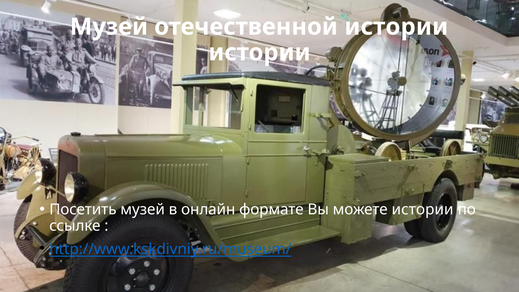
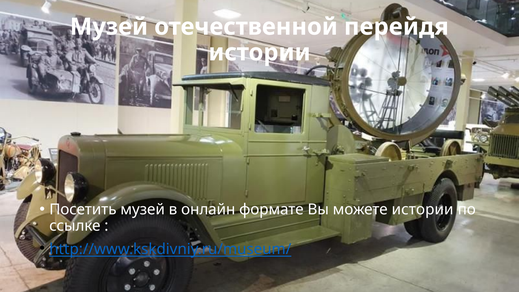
отечественной истории: истории -> перейдя
